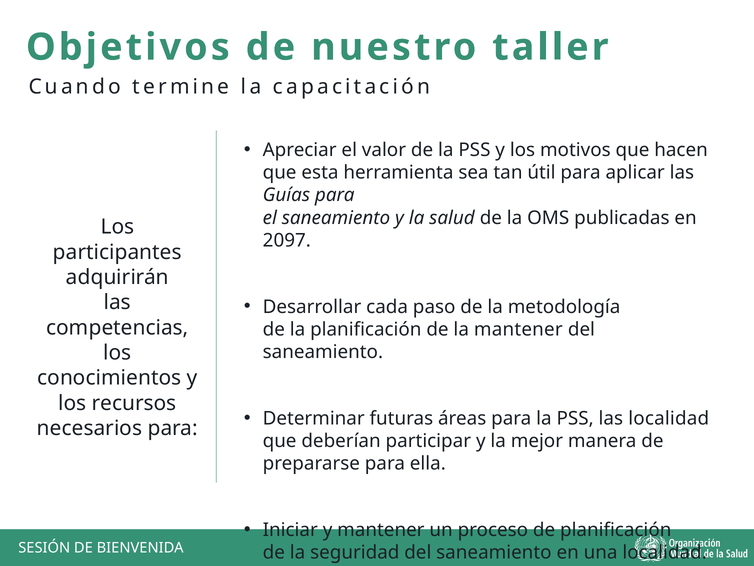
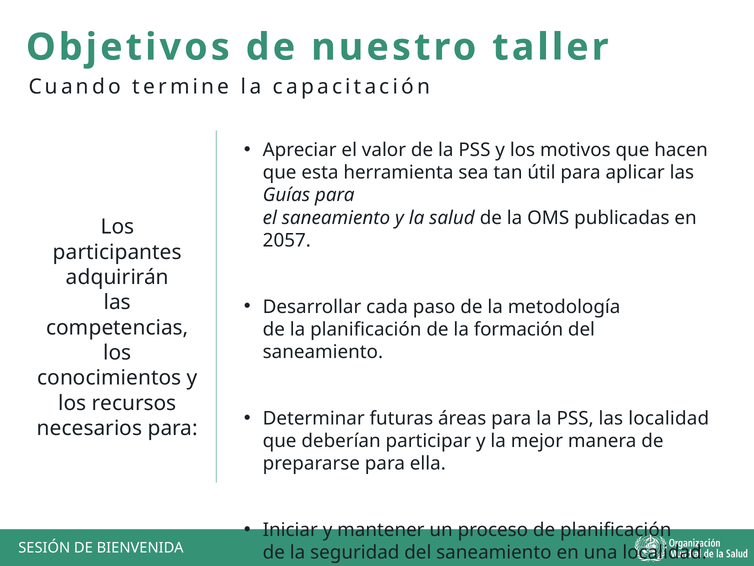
2097: 2097 -> 2057
la mantener: mantener -> formación
